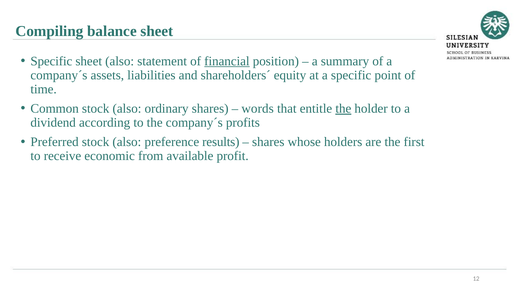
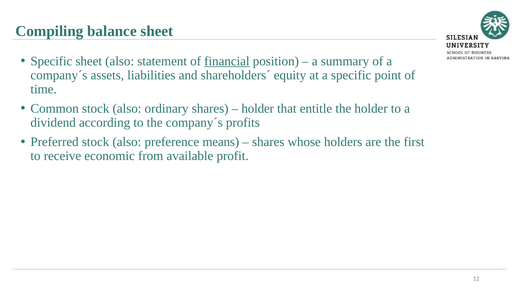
words at (258, 109): words -> holder
the at (343, 109) underline: present -> none
results: results -> means
